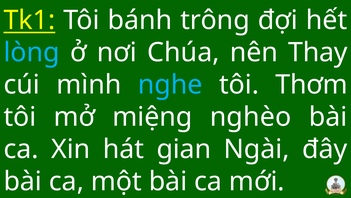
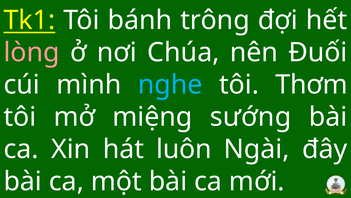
lòng colour: light blue -> pink
Thay: Thay -> Đuối
nghèo: nghèo -> sướng
gian: gian -> luôn
